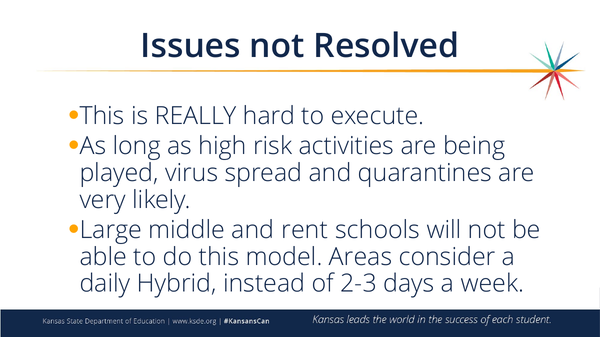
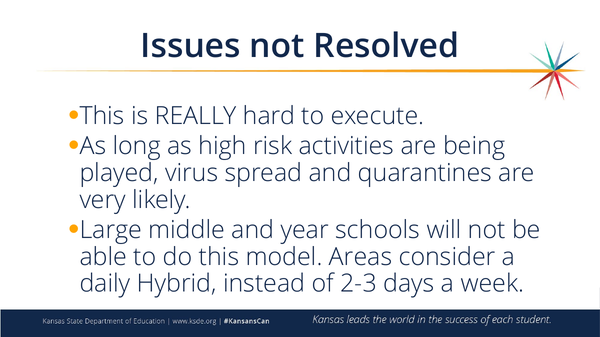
rent: rent -> year
